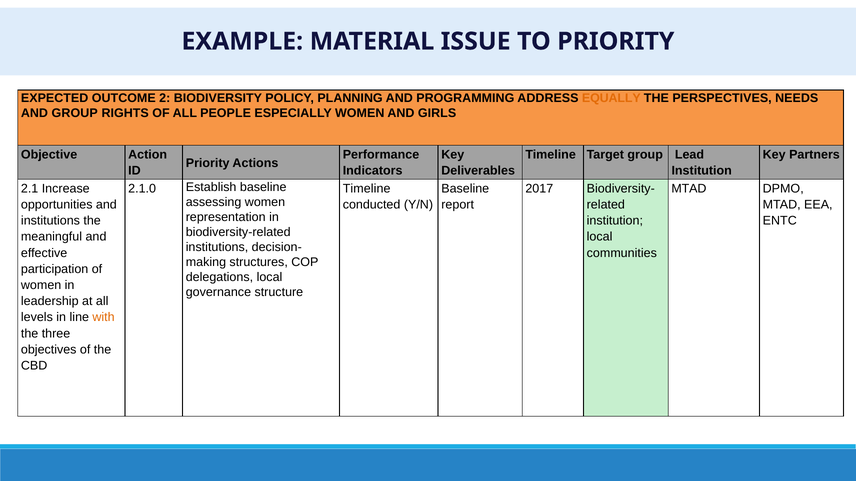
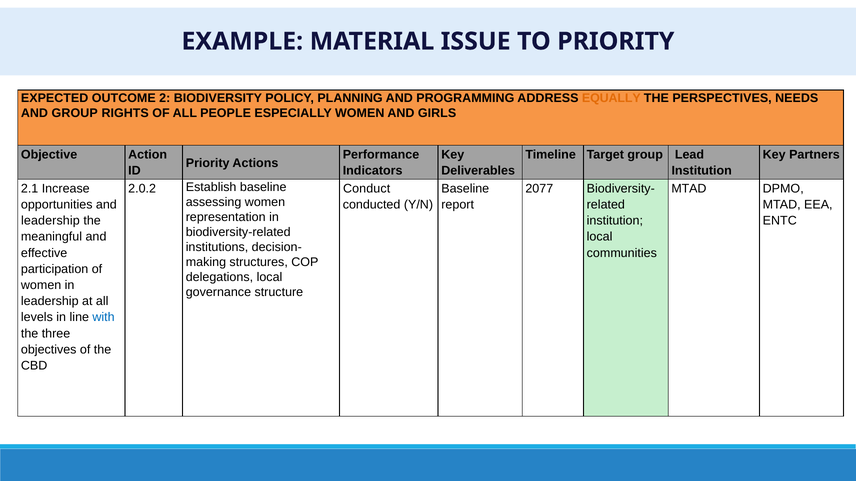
2.1.0: 2.1.0 -> 2.0.2
Timeline at (367, 189): Timeline -> Conduct
2017: 2017 -> 2077
institutions at (50, 221): institutions -> leadership
with colour: orange -> blue
